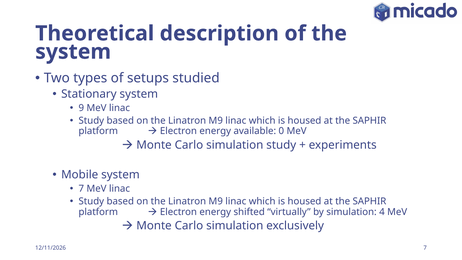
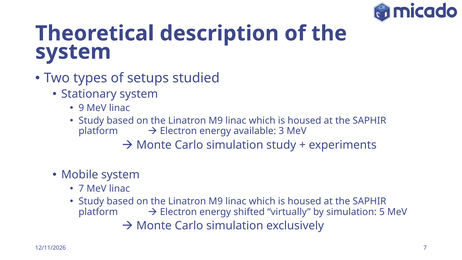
0: 0 -> 3
4: 4 -> 5
